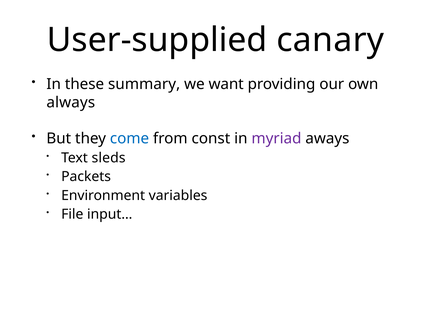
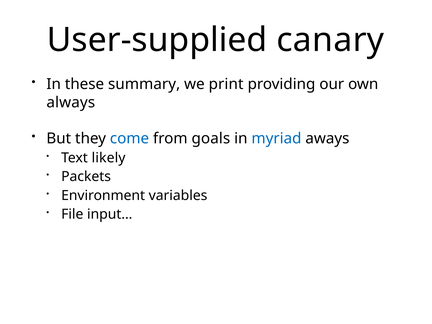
want: want -> print
const: const -> goals
myriad colour: purple -> blue
sleds: sleds -> likely
